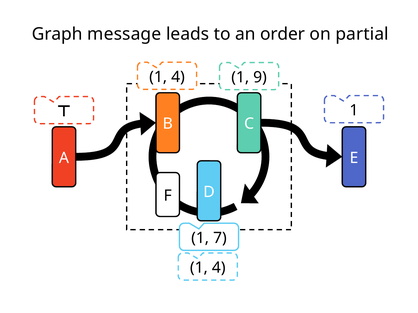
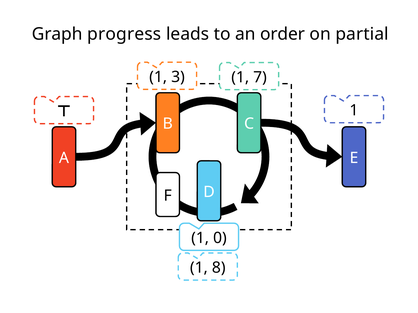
message: message -> progress
4 at (178, 77): 4 -> 3
9: 9 -> 7
7: 7 -> 0
4 at (219, 268): 4 -> 8
